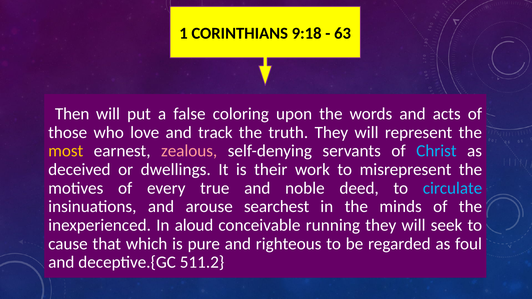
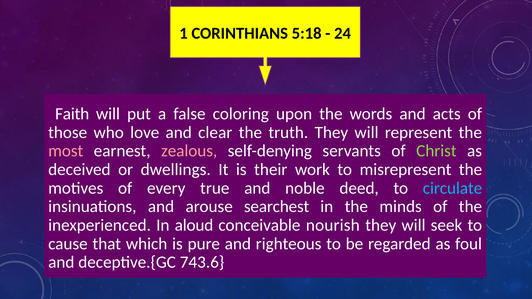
9:18: 9:18 -> 5:18
63: 63 -> 24
Then: Then -> Faith
track: track -> clear
most colour: yellow -> pink
Christ colour: light blue -> light green
running: running -> nourish
511.2: 511.2 -> 743.6
